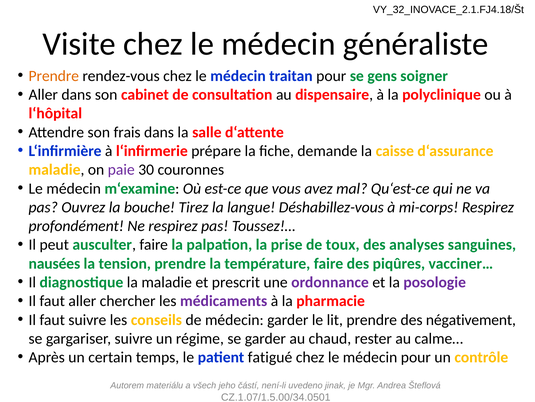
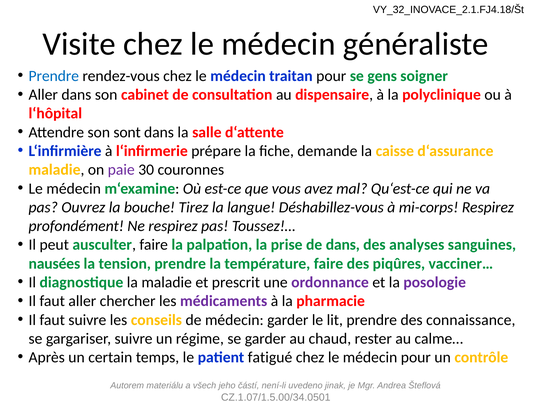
Prendre at (54, 76) colour: orange -> blue
frais: frais -> sont
de toux: toux -> dans
négativement: négativement -> connaissance
